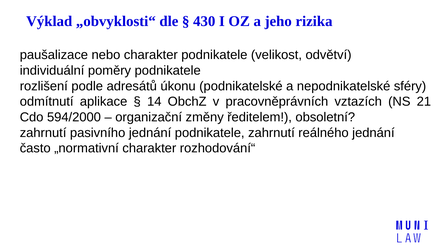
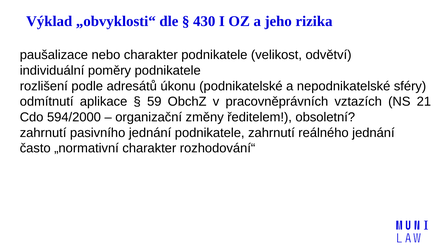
14: 14 -> 59
